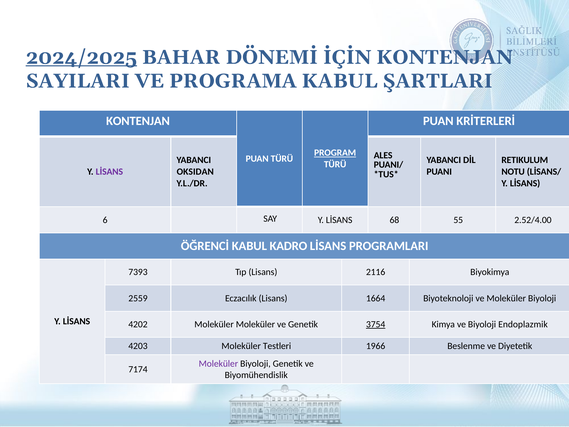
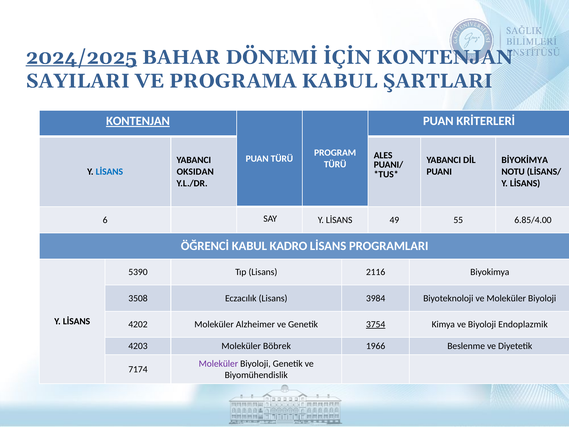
KONTENJAN at (138, 121) underline: none -> present
PROGRAM underline: present -> none
RETIKULUM: RETIKULUM -> BİYOKİMYA
LİSANS at (109, 172) colour: purple -> blue
68: 68 -> 49
2.52/4.00: 2.52/4.00 -> 6.85/4.00
7393: 7393 -> 5390
2559: 2559 -> 3508
1664: 1664 -> 3984
Moleküler Moleküler: Moleküler -> Alzheimer
Testleri: Testleri -> Böbrek
